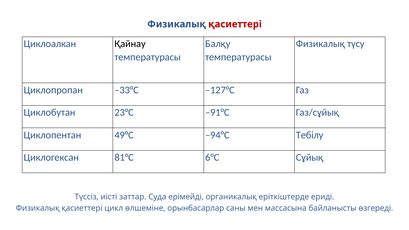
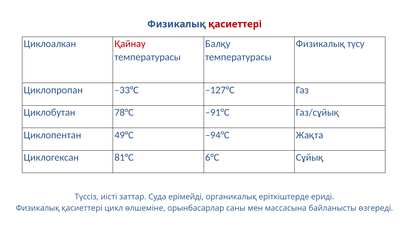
Қайнау colour: black -> red
23°C: 23°C -> 78°C
Тебілу: Тебілу -> Жақта
